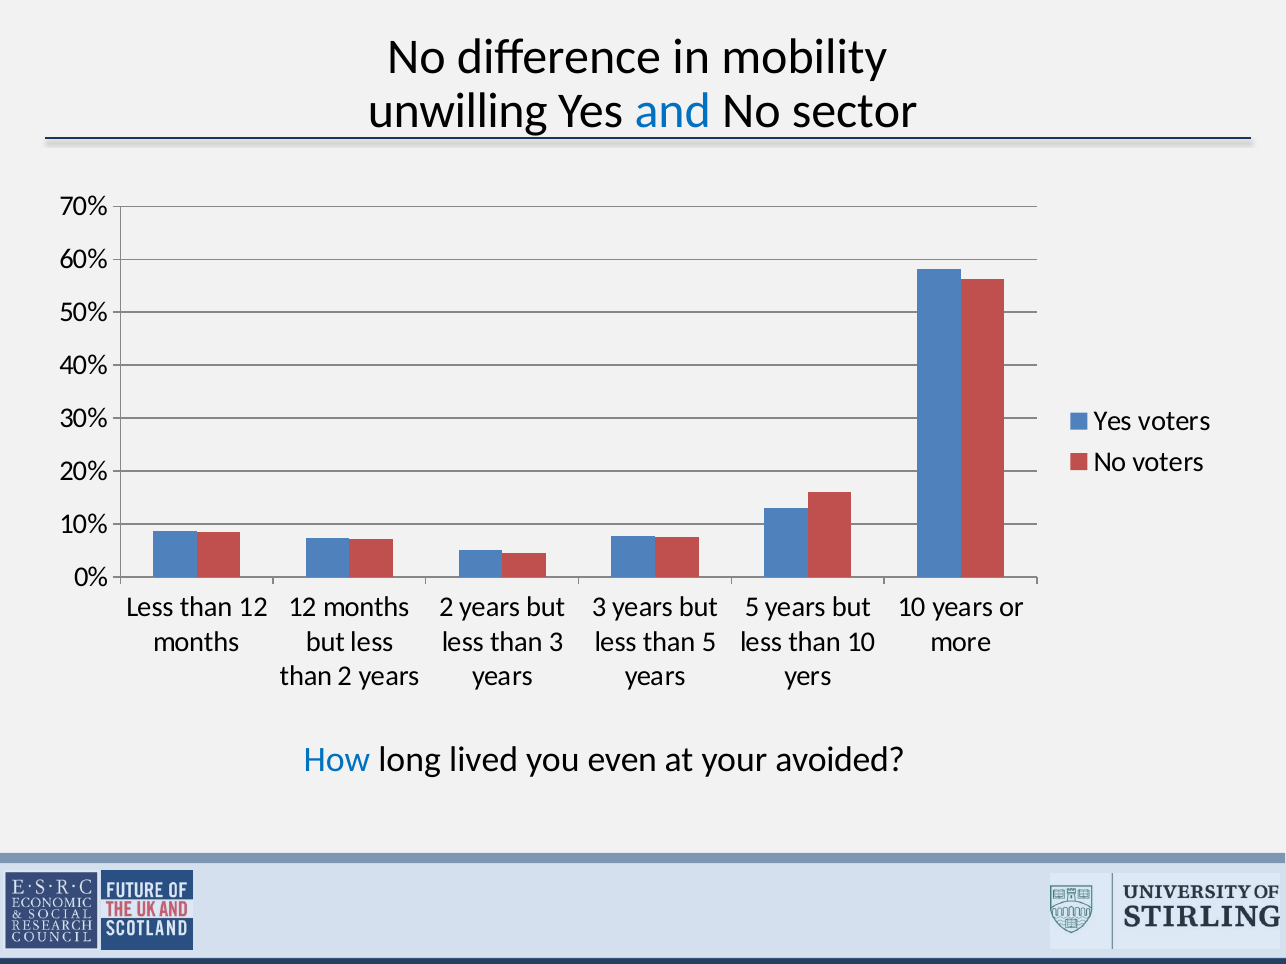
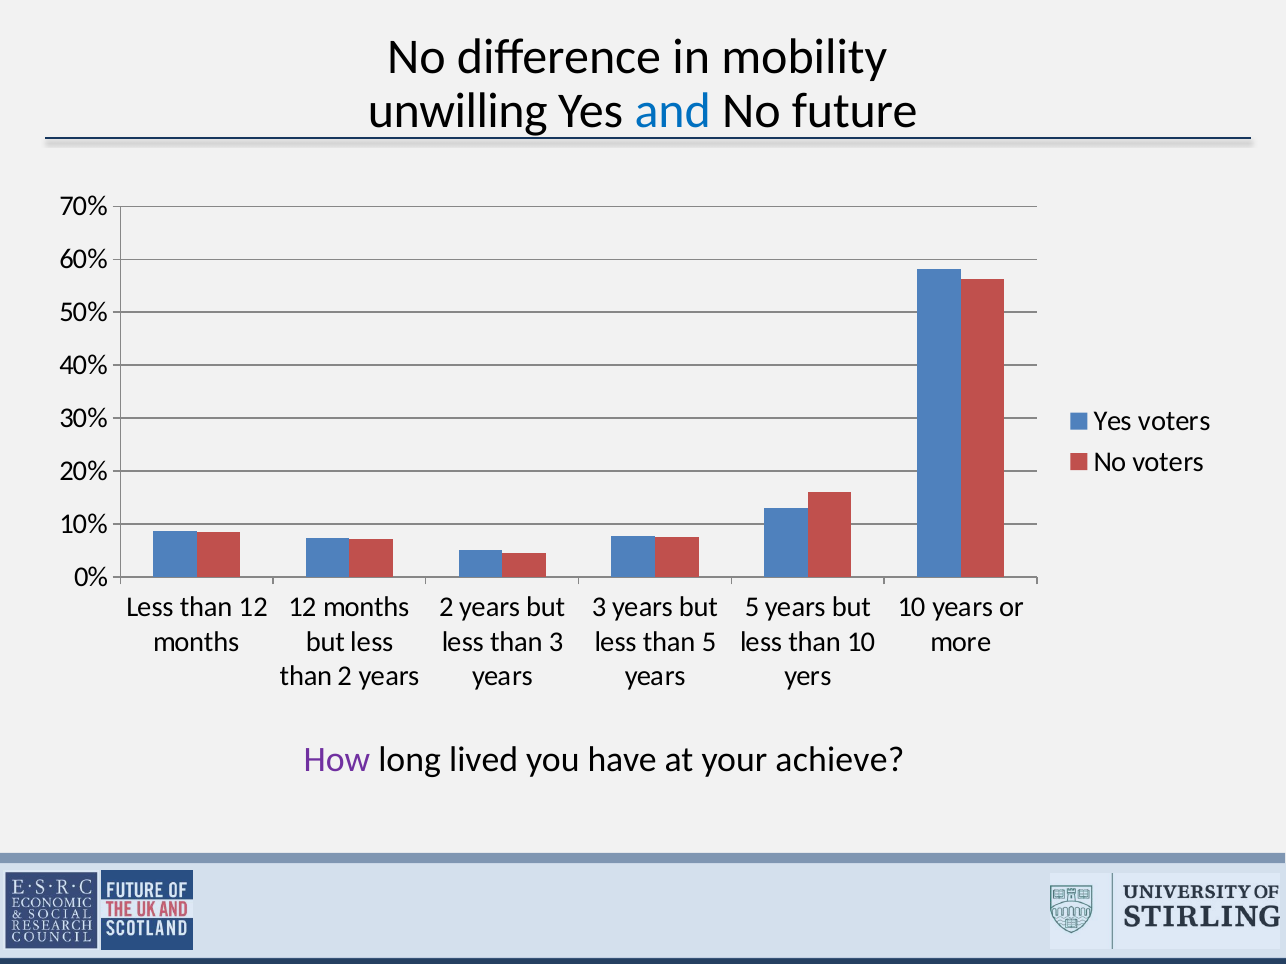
sector: sector -> future
How colour: blue -> purple
even: even -> have
avoided: avoided -> achieve
